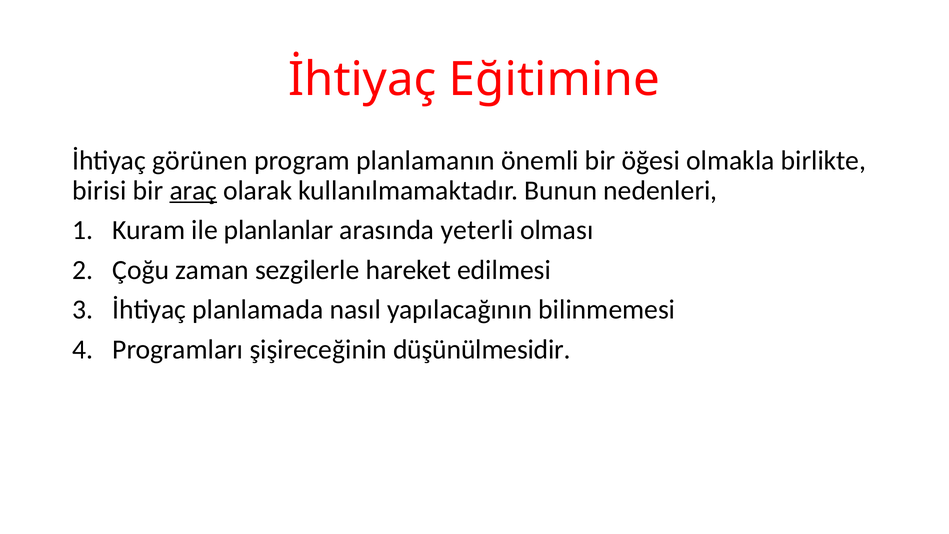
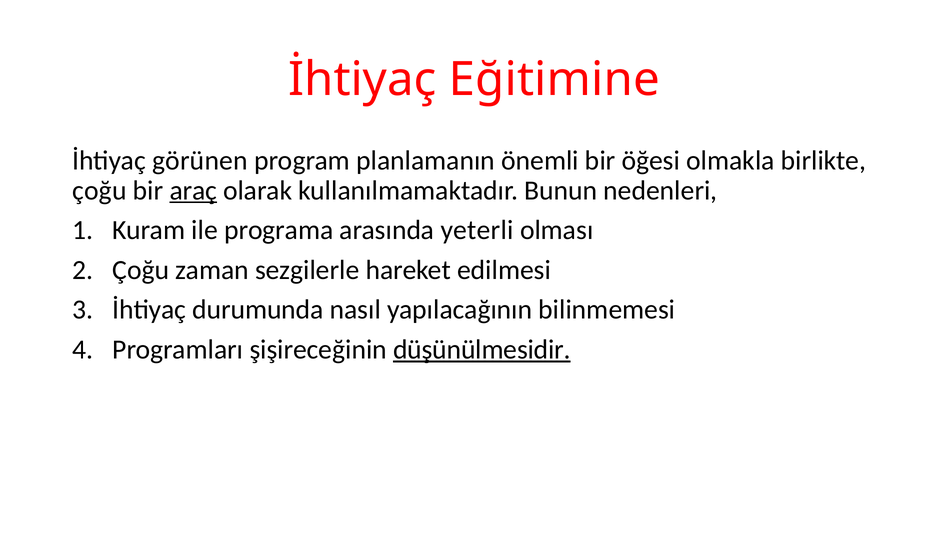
birisi at (100, 190): birisi -> çoğu
planlanlar: planlanlar -> programa
planlamada: planlamada -> durumunda
düşünülmesidir underline: none -> present
